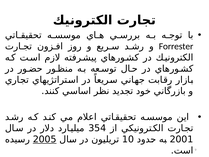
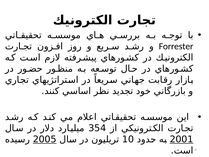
2001 underline: none -> present
